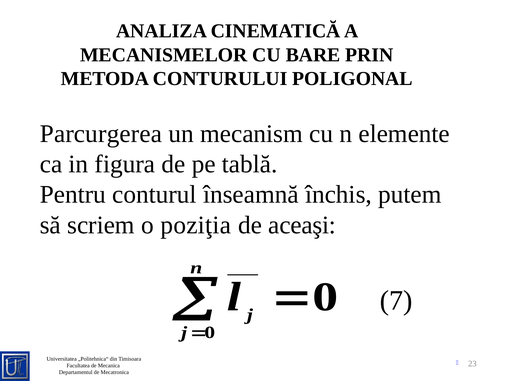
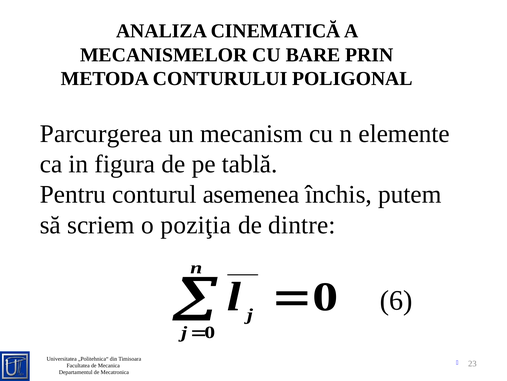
înseamnă: înseamnă -> asemenea
aceaşi: aceaşi -> dintre
7: 7 -> 6
